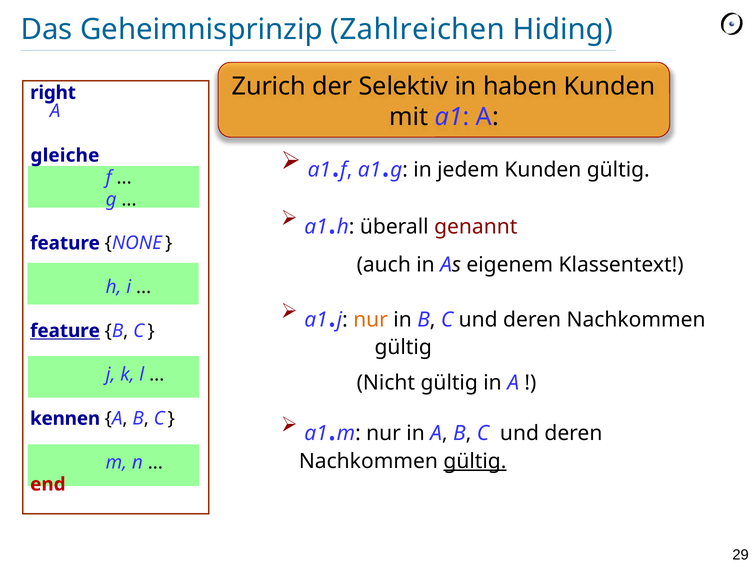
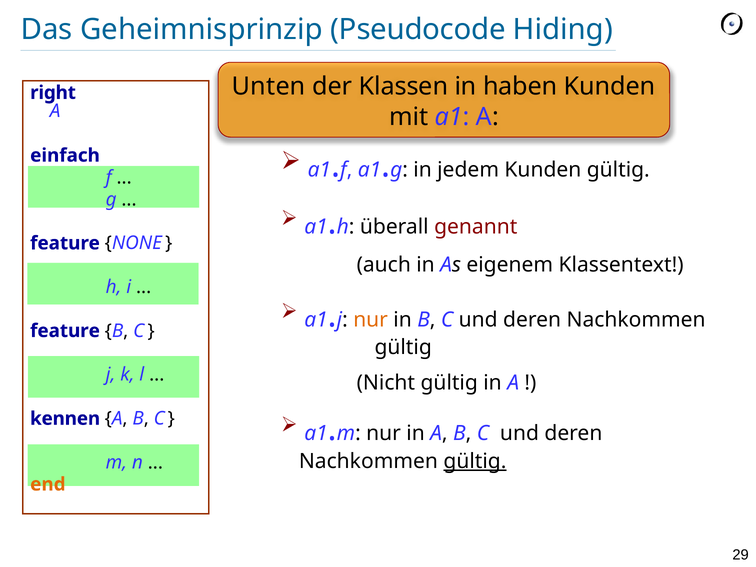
Zahlreichen: Zahlreichen -> Pseudocode
Zurich: Zurich -> Unten
Selektiv: Selektiv -> Klassen
gleiche: gleiche -> einfach
feature at (65, 331) underline: present -> none
end colour: red -> orange
